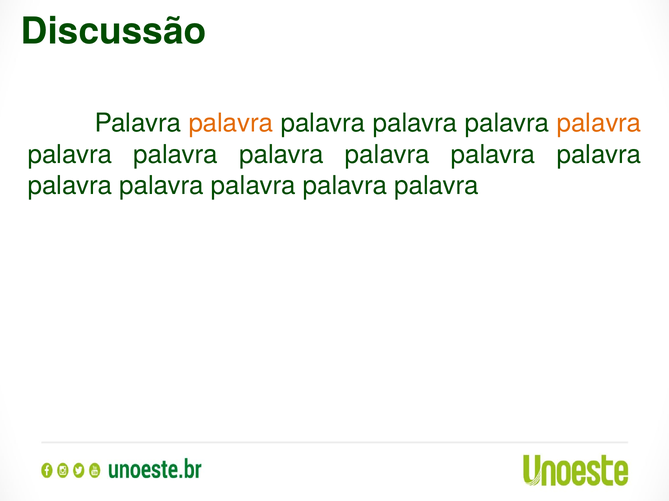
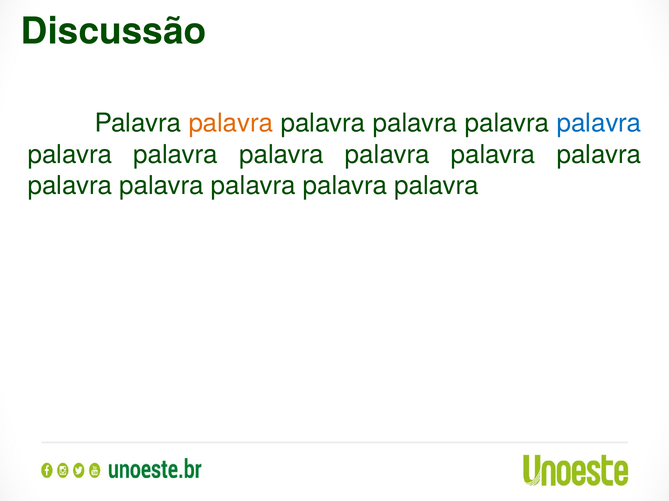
palavra at (599, 124) colour: orange -> blue
